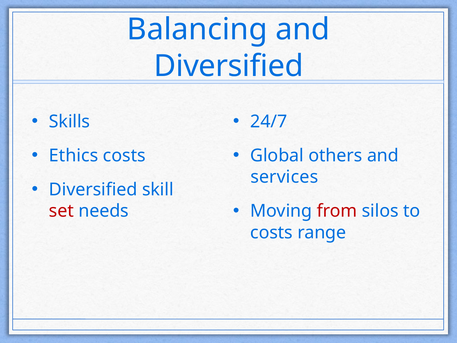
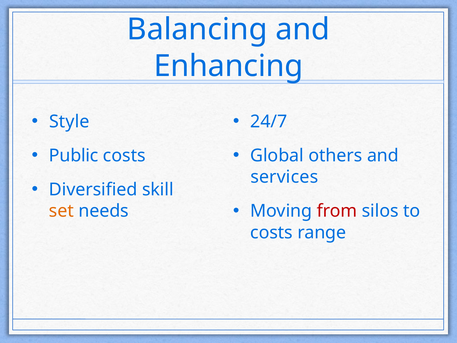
Diversified at (229, 66): Diversified -> Enhancing
Skills: Skills -> Style
Ethics: Ethics -> Public
set colour: red -> orange
